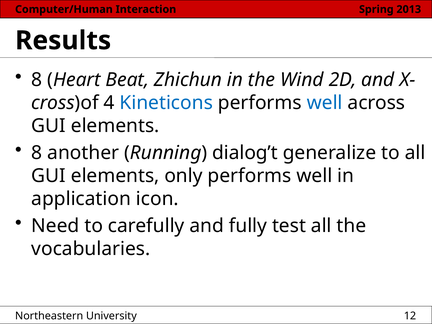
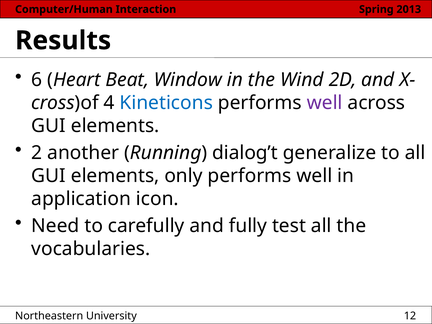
8 at (37, 80): 8 -> 6
Zhichun: Zhichun -> Window
well at (325, 103) colour: blue -> purple
8 at (37, 153): 8 -> 2
